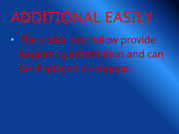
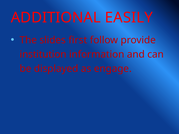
into: into -> first
beginning: beginning -> institution
